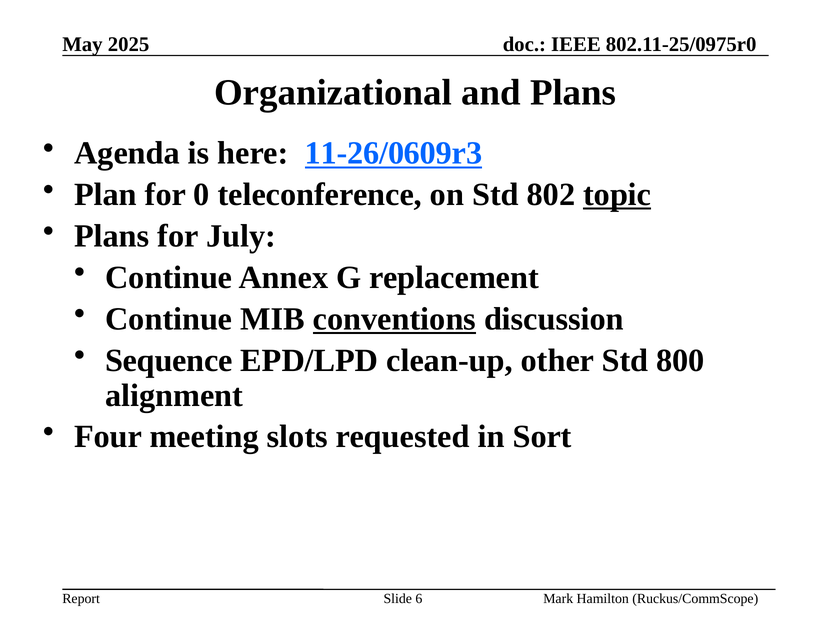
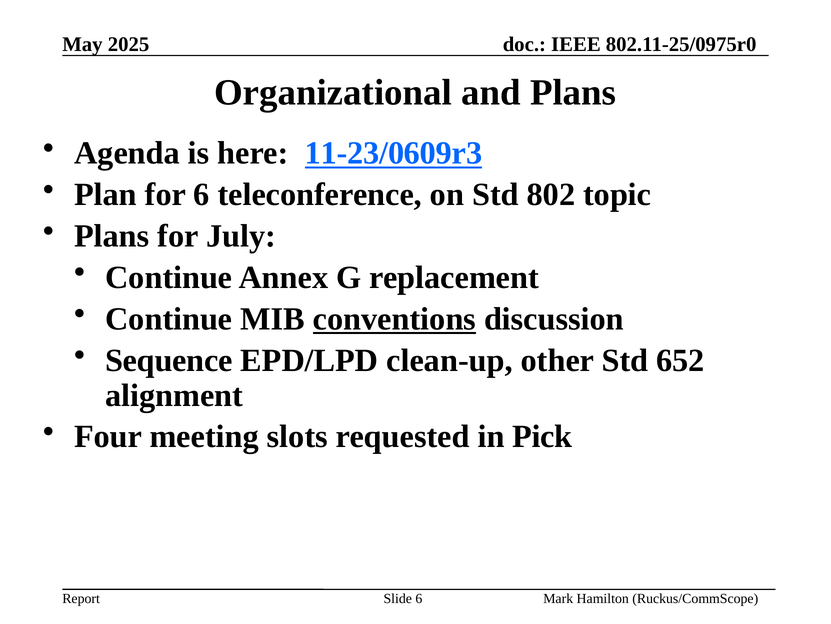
11-26/0609r3: 11-26/0609r3 -> 11-23/0609r3
for 0: 0 -> 6
topic underline: present -> none
800: 800 -> 652
Sort: Sort -> Pick
